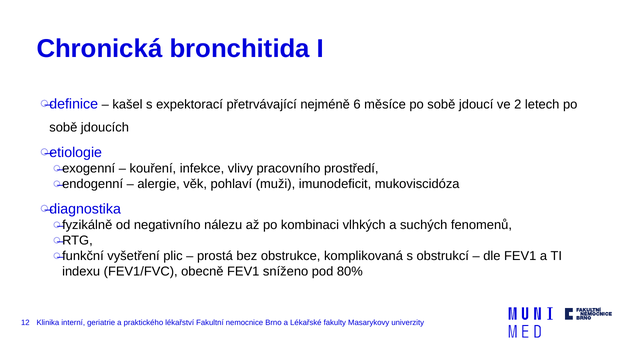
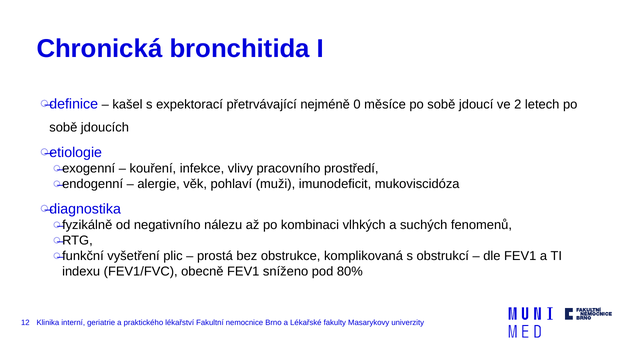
6: 6 -> 0
